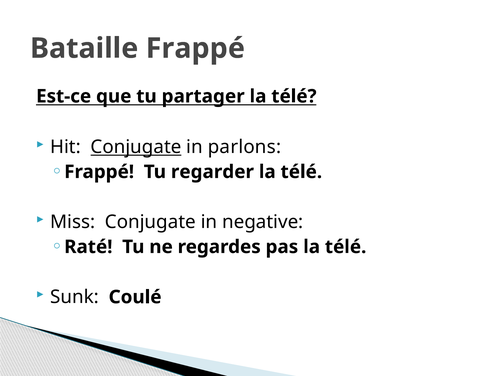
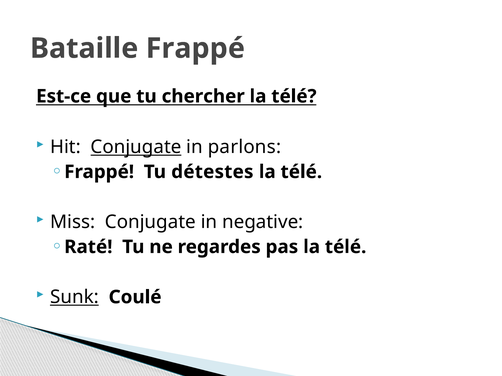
partager: partager -> chercher
regarder: regarder -> détestes
Sunk underline: none -> present
